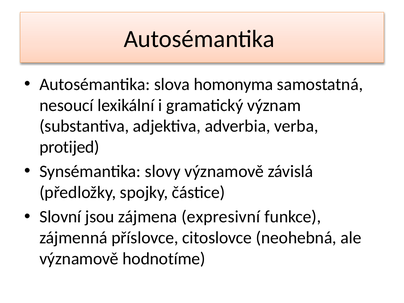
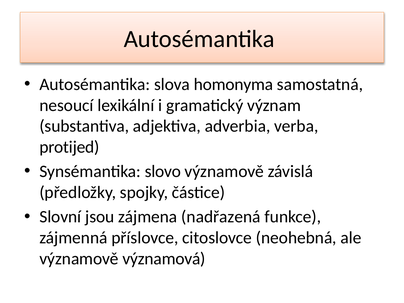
slovy: slovy -> slovo
expresivní: expresivní -> nadřazená
hodnotíme: hodnotíme -> významová
